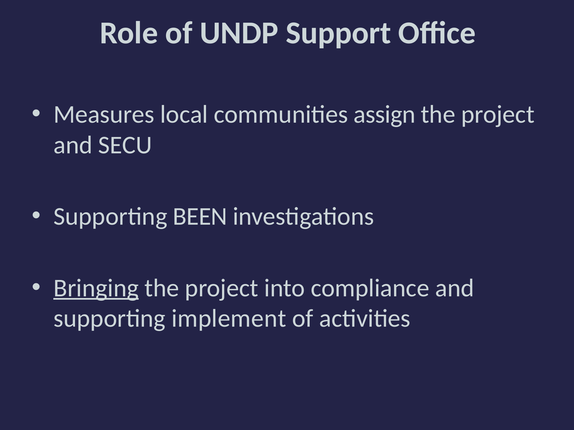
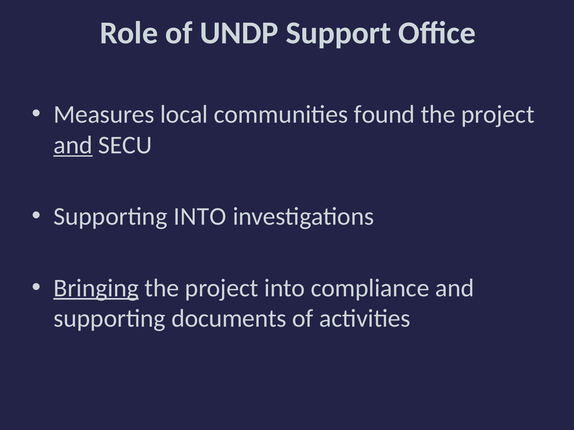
assign: assign -> found
and at (73, 145) underline: none -> present
Supporting BEEN: BEEN -> INTO
implement: implement -> documents
